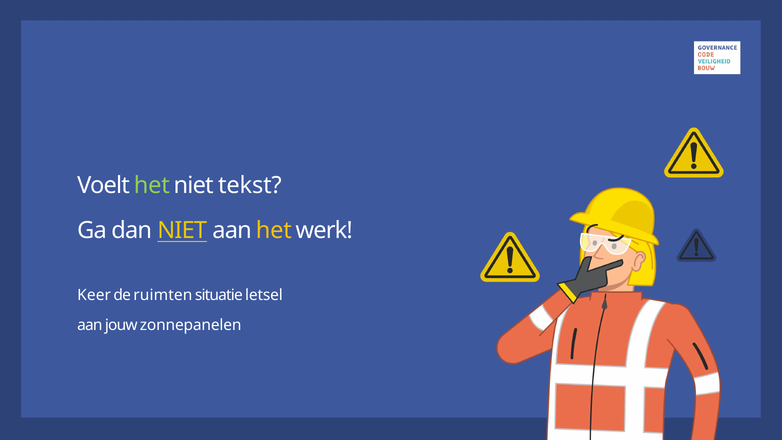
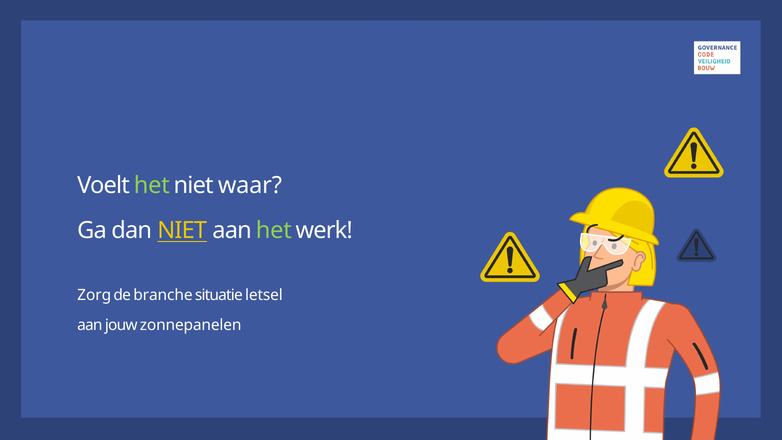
tekst: tekst -> waar
het at (274, 231) colour: yellow -> light green
Keer: Keer -> Zorg
ruimten: ruimten -> branche
